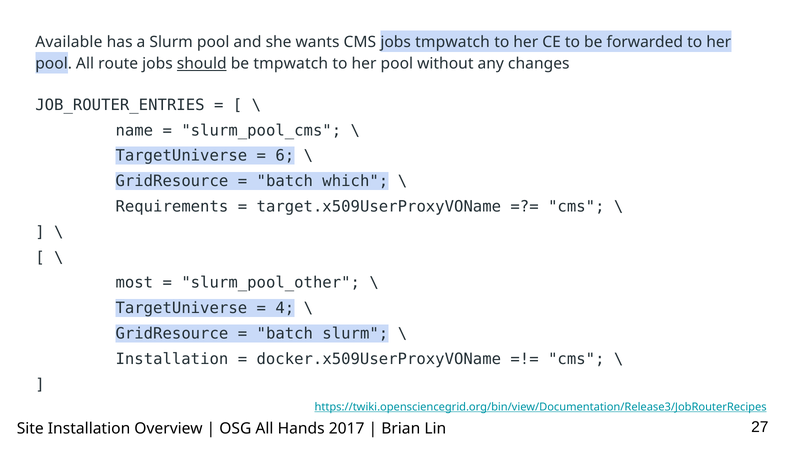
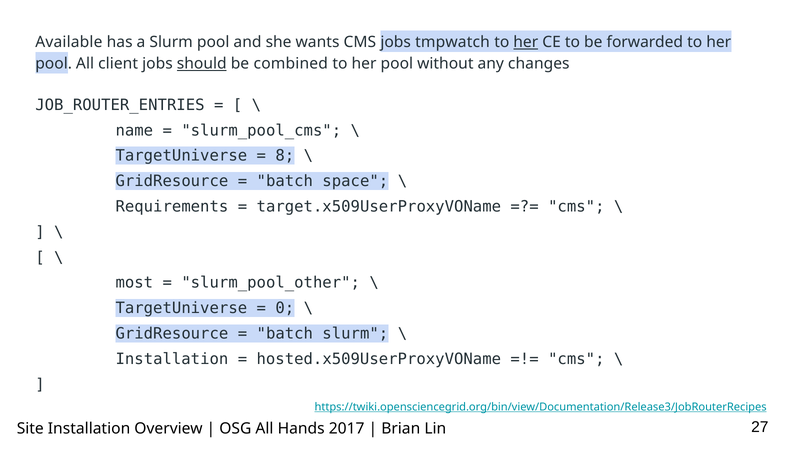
her at (526, 42) underline: none -> present
route: route -> client
be tmpwatch: tmpwatch -> combined
6: 6 -> 8
which: which -> space
4: 4 -> 0
docker.x509UserProxyVOName: docker.x509UserProxyVOName -> hosted.x509UserProxyVOName
